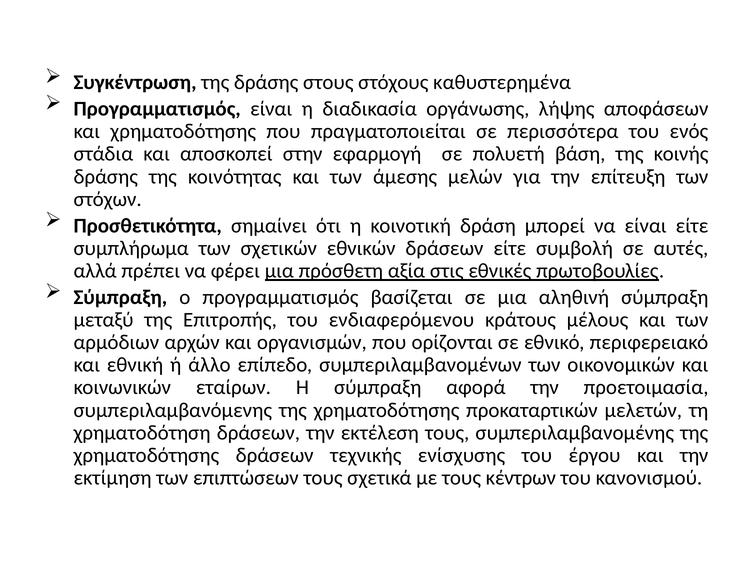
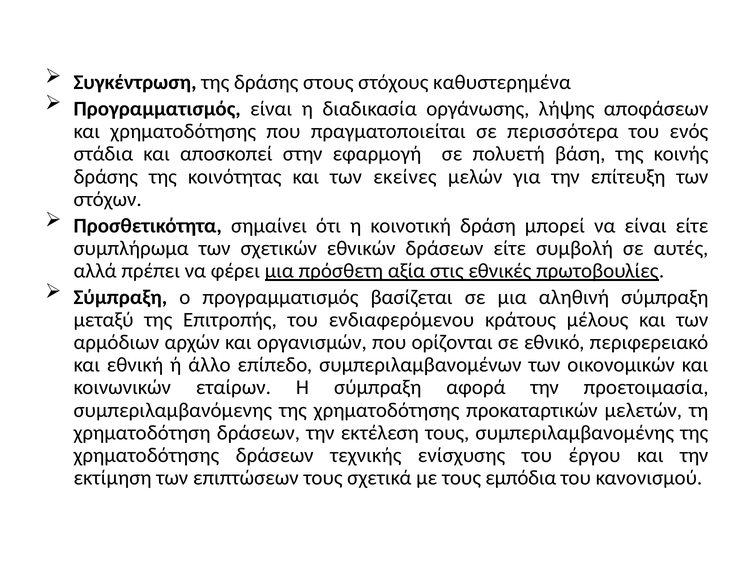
άμεσης: άμεσης -> εκείνες
κέντρων: κέντρων -> εμπόδια
